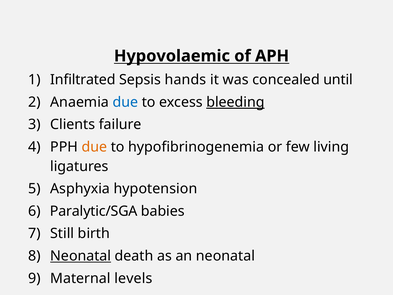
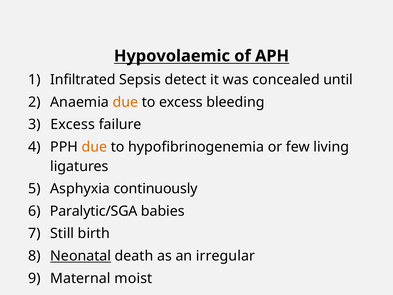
hands: hands -> detect
due at (125, 102) colour: blue -> orange
bleeding underline: present -> none
Clients at (73, 124): Clients -> Excess
hypotension: hypotension -> continuously
an neonatal: neonatal -> irregular
levels: levels -> moist
